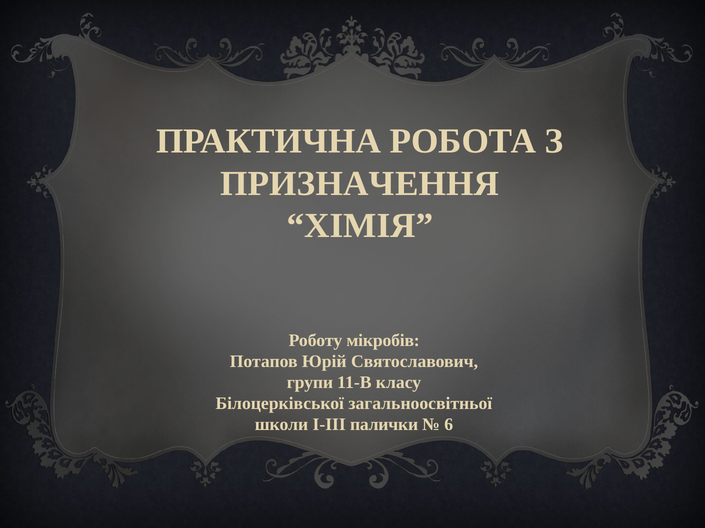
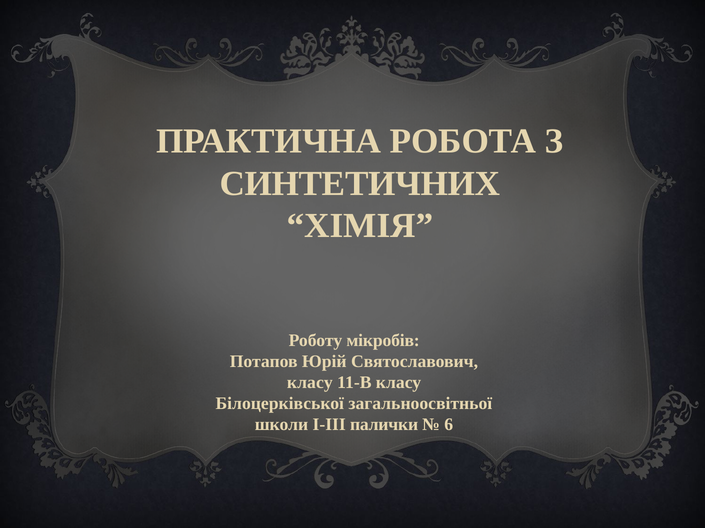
ПРИЗНАЧЕННЯ: ПРИЗНАЧЕННЯ -> СИНТЕТИЧНИХ
групи at (310, 383): групи -> класу
